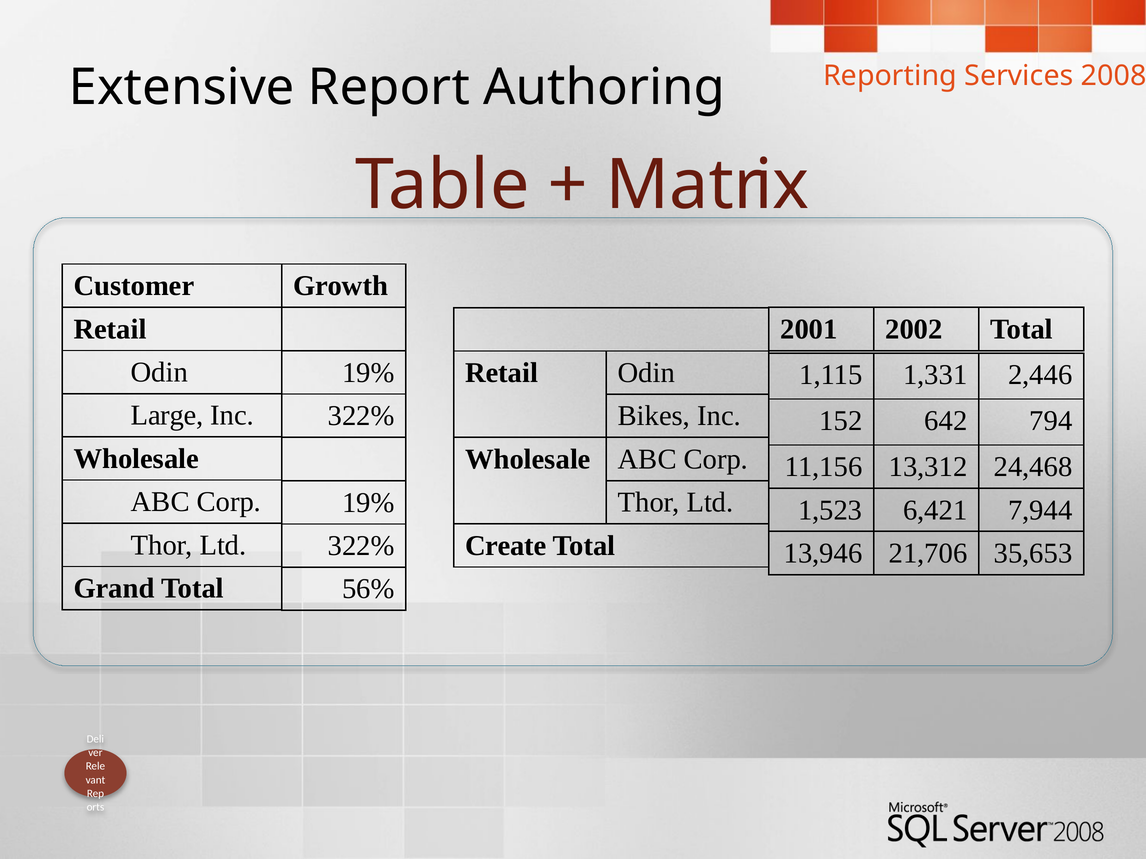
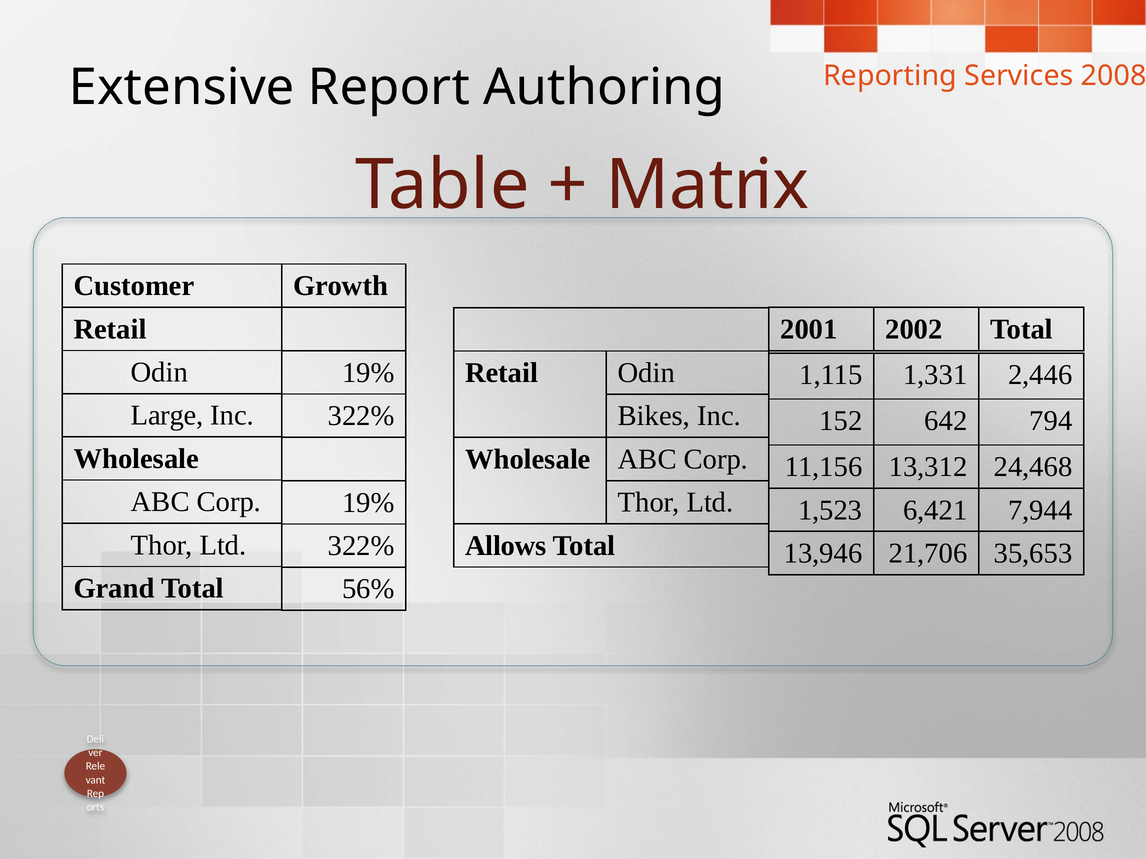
Create: Create -> Allows
